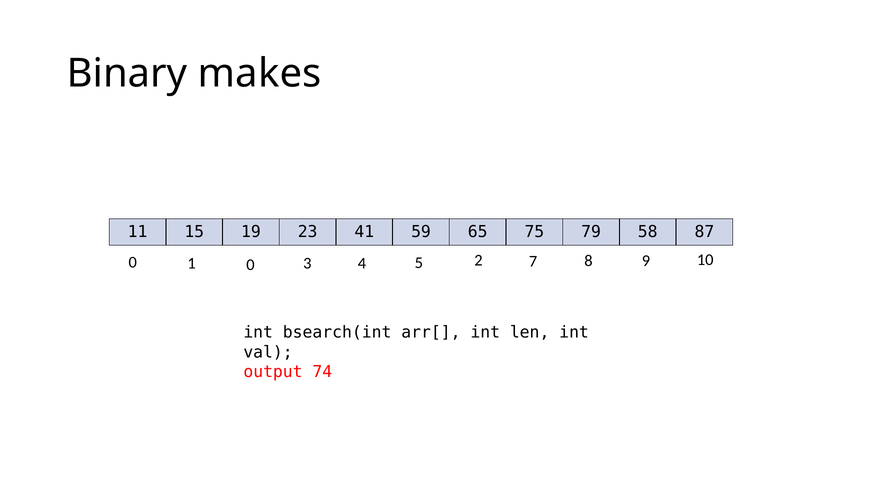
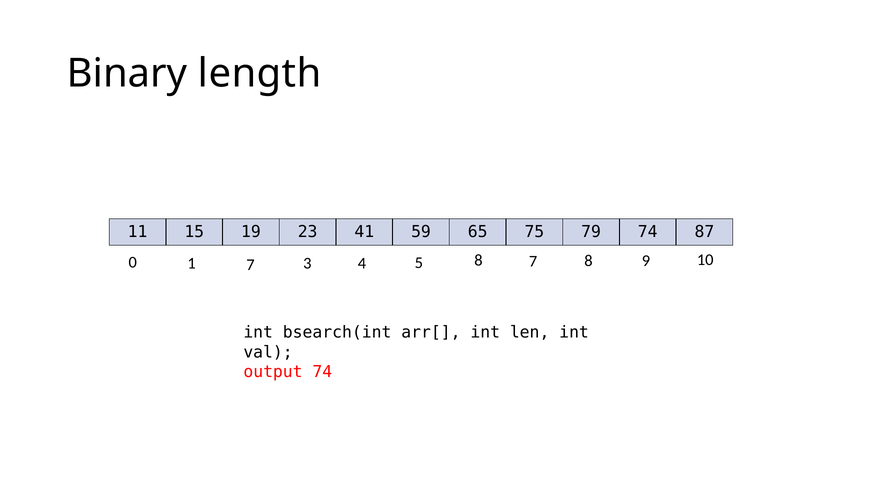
makes: makes -> length
79 58: 58 -> 74
1 0: 0 -> 7
5 2: 2 -> 8
